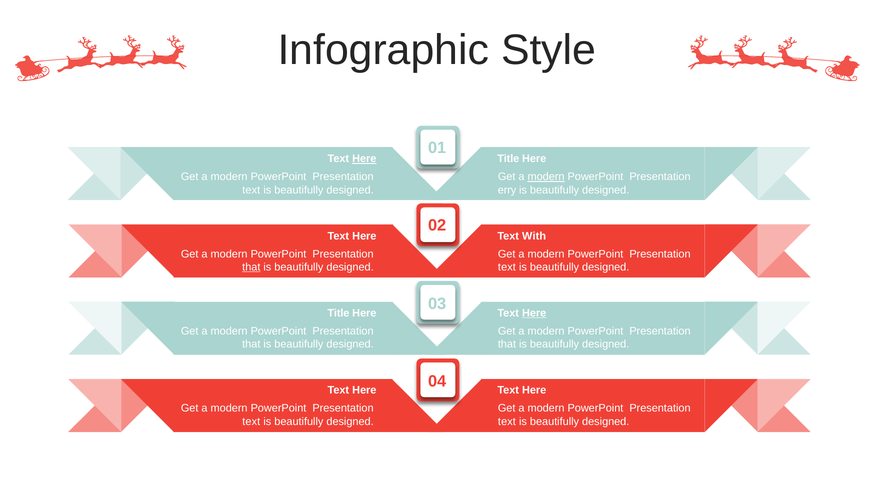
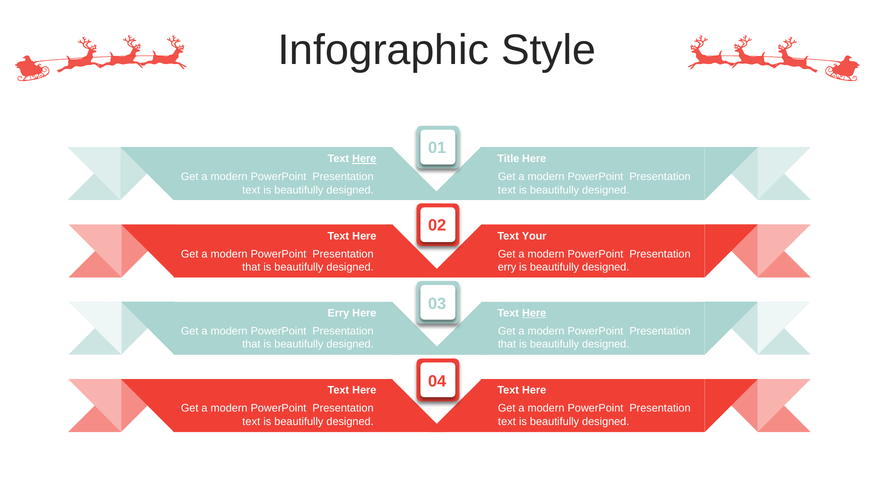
modern at (546, 177) underline: present -> none
erry at (507, 190): erry -> text
With: With -> Your
that at (251, 267) underline: present -> none
text at (507, 267): text -> erry
Title at (338, 313): Title -> Erry
